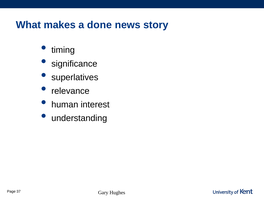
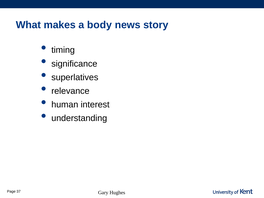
done: done -> body
